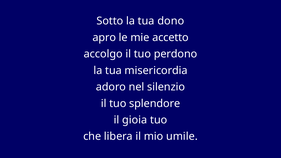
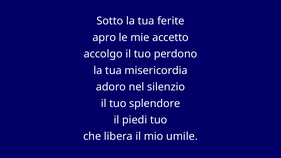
dono: dono -> ferite
gioia: gioia -> piedi
